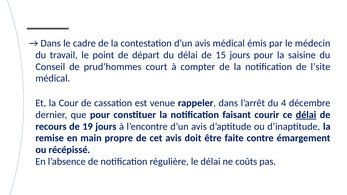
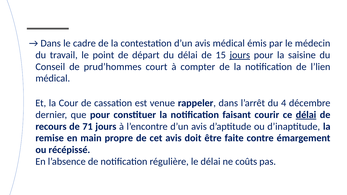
jours at (240, 55) underline: none -> present
l’site: l’site -> l’lien
19: 19 -> 71
